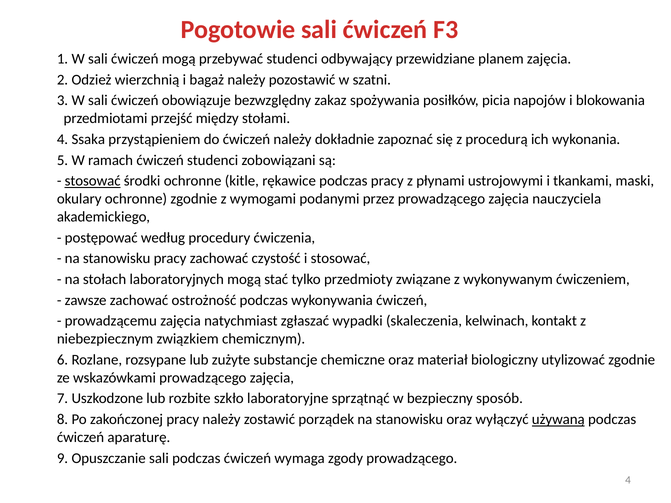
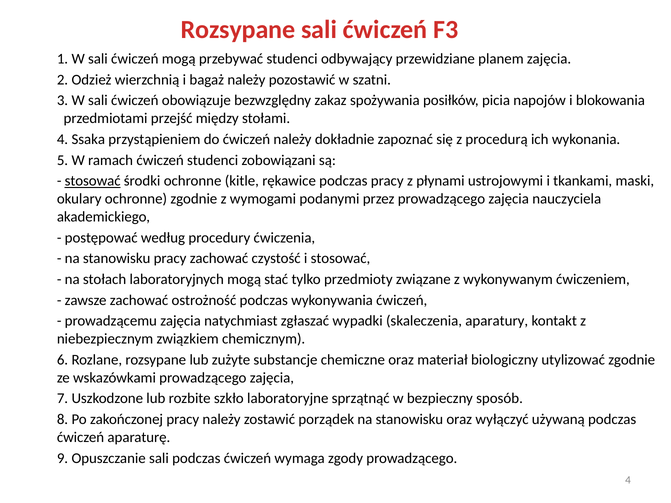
Pogotowie at (238, 30): Pogotowie -> Rozsypane
kelwinach: kelwinach -> aparatury
używaną underline: present -> none
